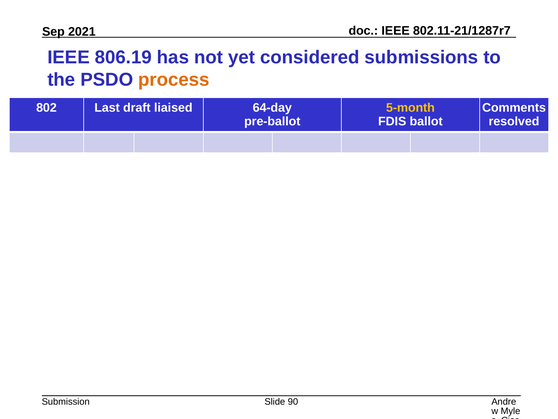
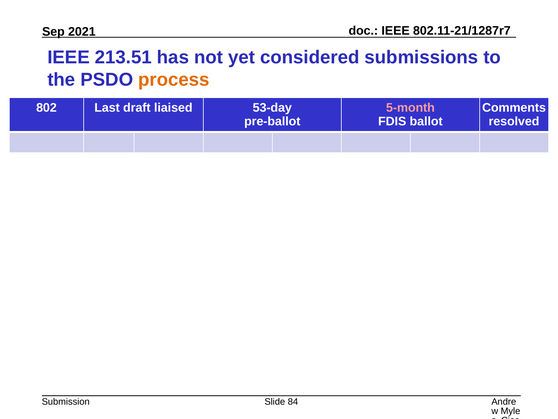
806.19: 806.19 -> 213.51
64-day: 64-day -> 53-day
5-month colour: yellow -> pink
90: 90 -> 84
